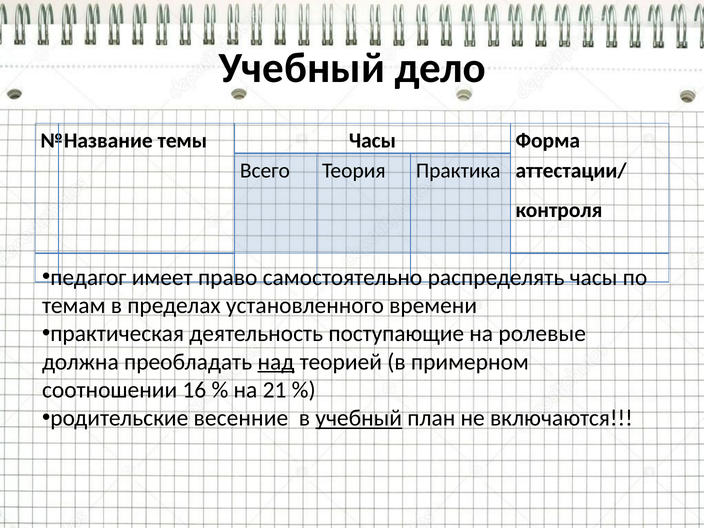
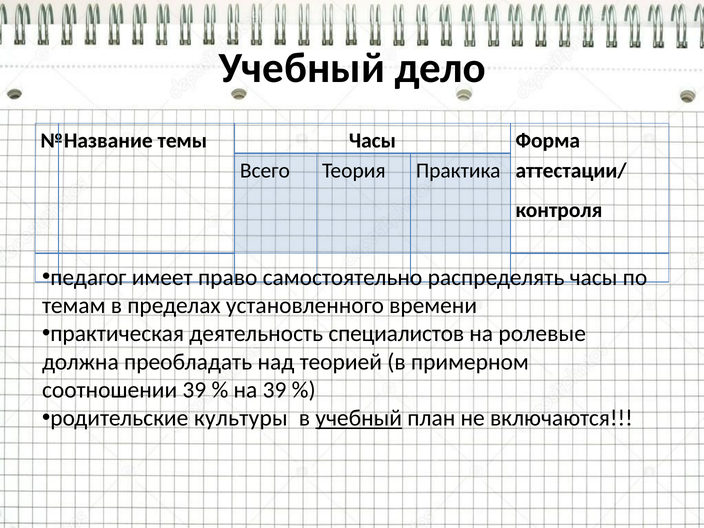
поступающие: поступающие -> специалистов
над underline: present -> none
соотношении 16: 16 -> 39
на 21: 21 -> 39
весенние: весенние -> культуры
